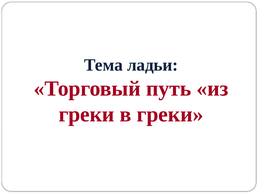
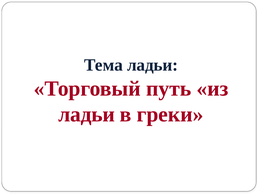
греки at (86, 114): греки -> ладьи
